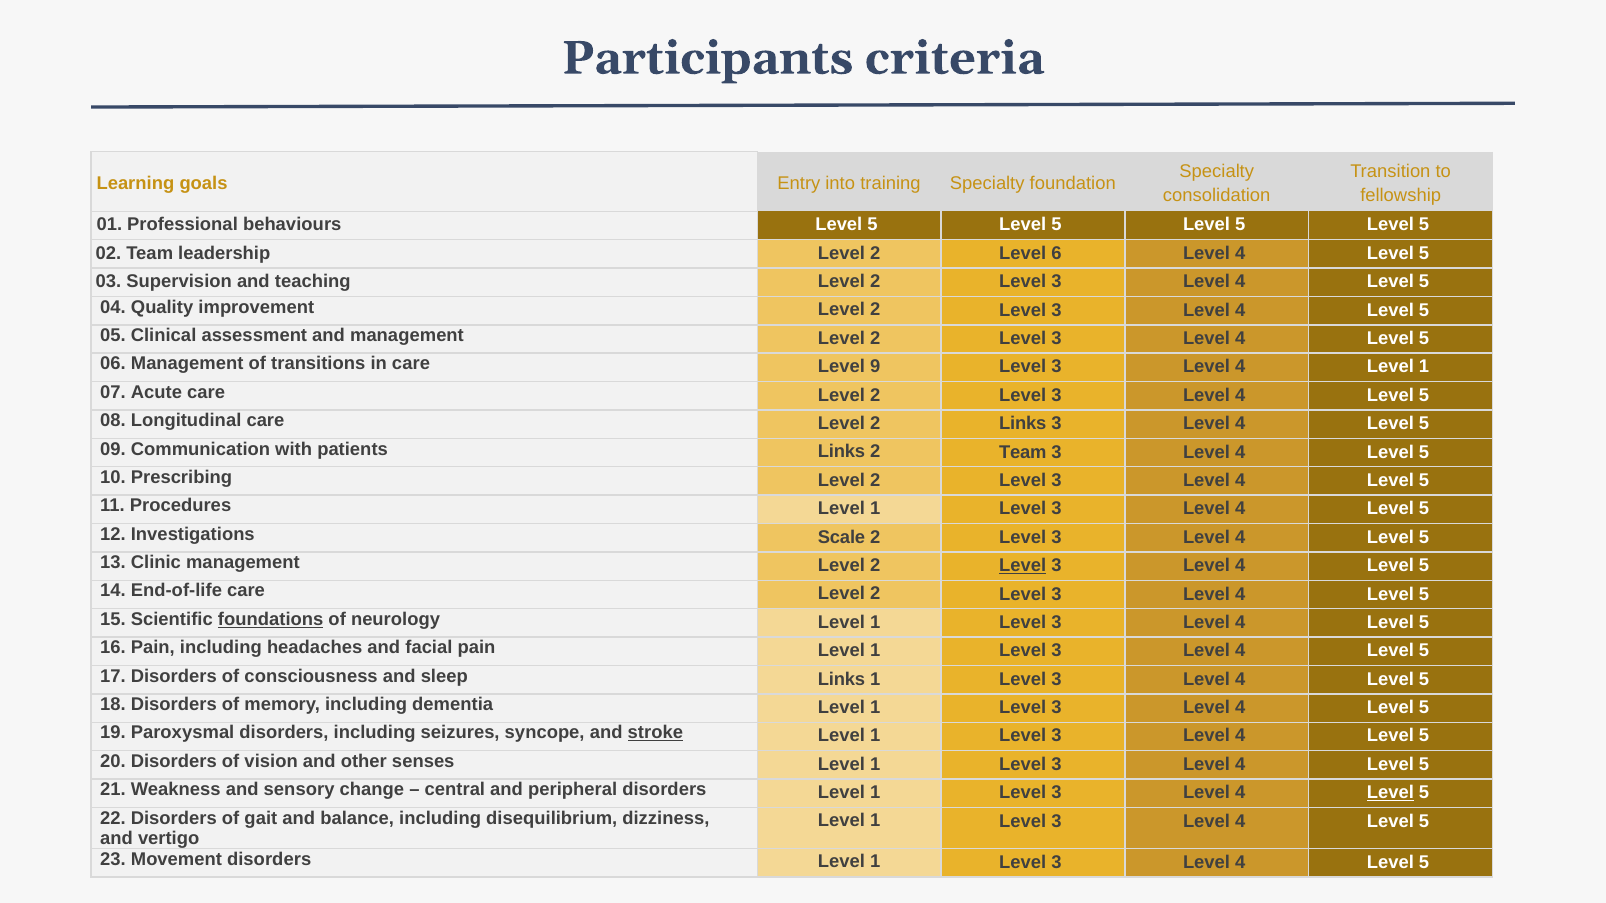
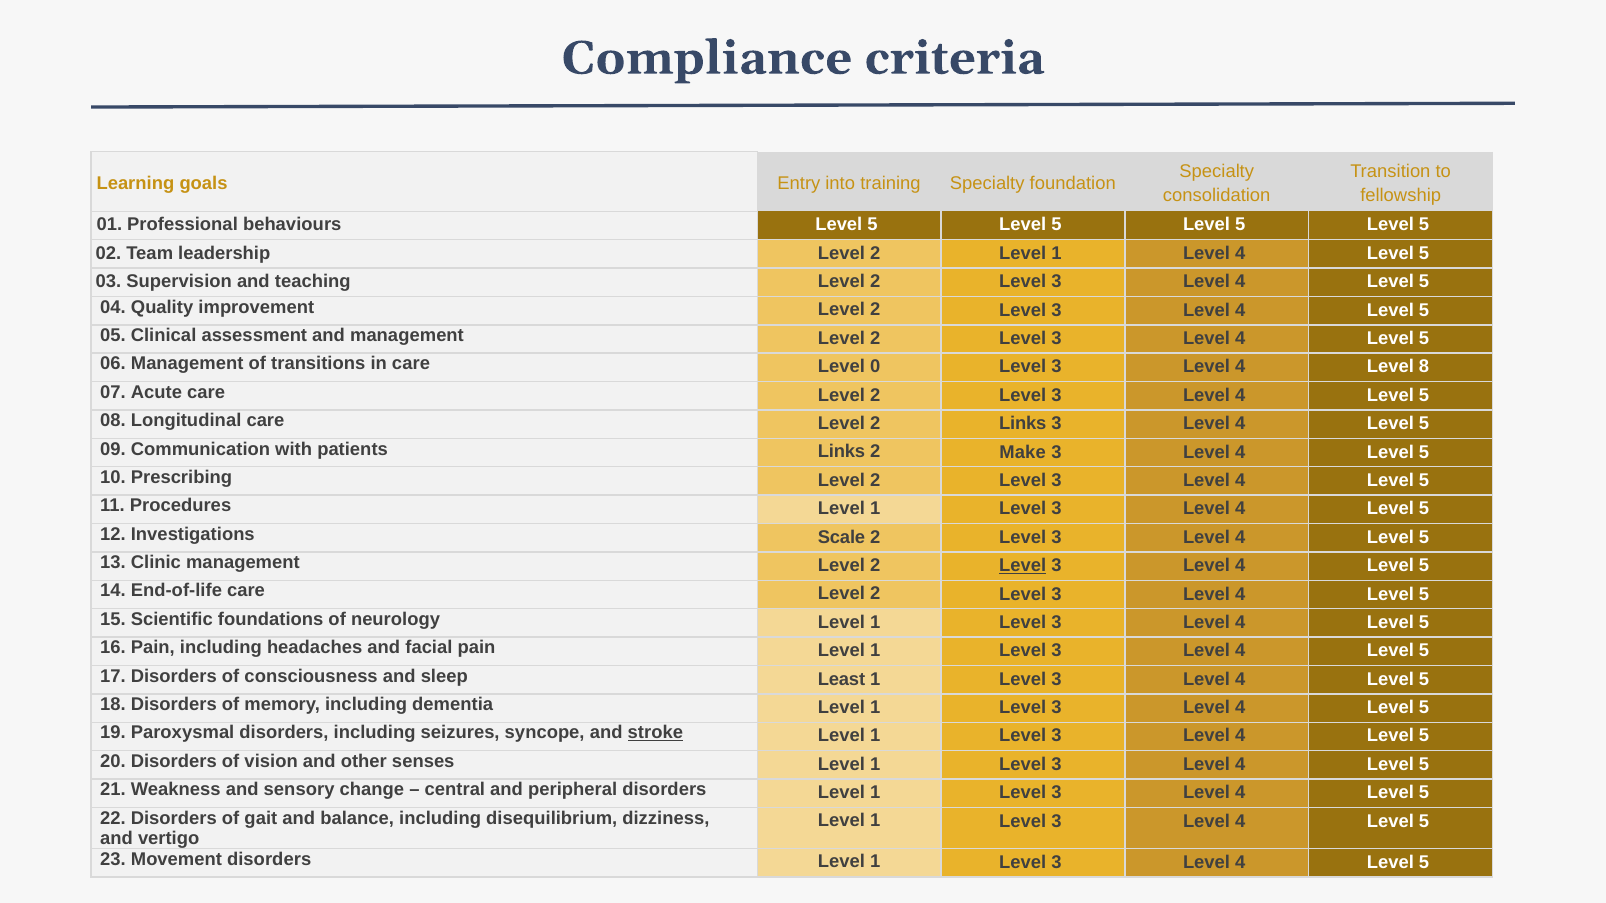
Participants: Participants -> Compliance
2 Level 6: 6 -> 1
9: 9 -> 0
4 Level 1: 1 -> 8
2 Team: Team -> Make
foundations underline: present -> none
sleep Links: Links -> Least
Level at (1390, 793) underline: present -> none
